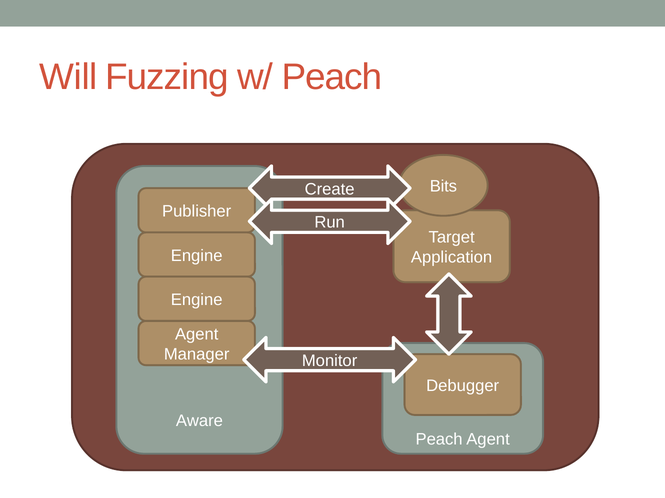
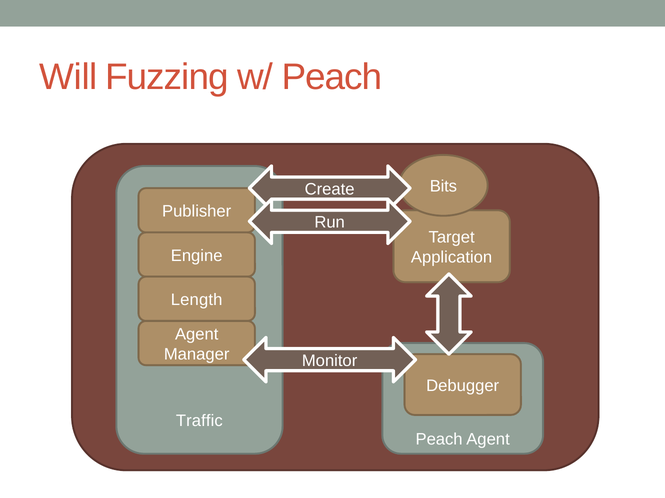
Engine at (197, 300): Engine -> Length
Aware: Aware -> Traffic
